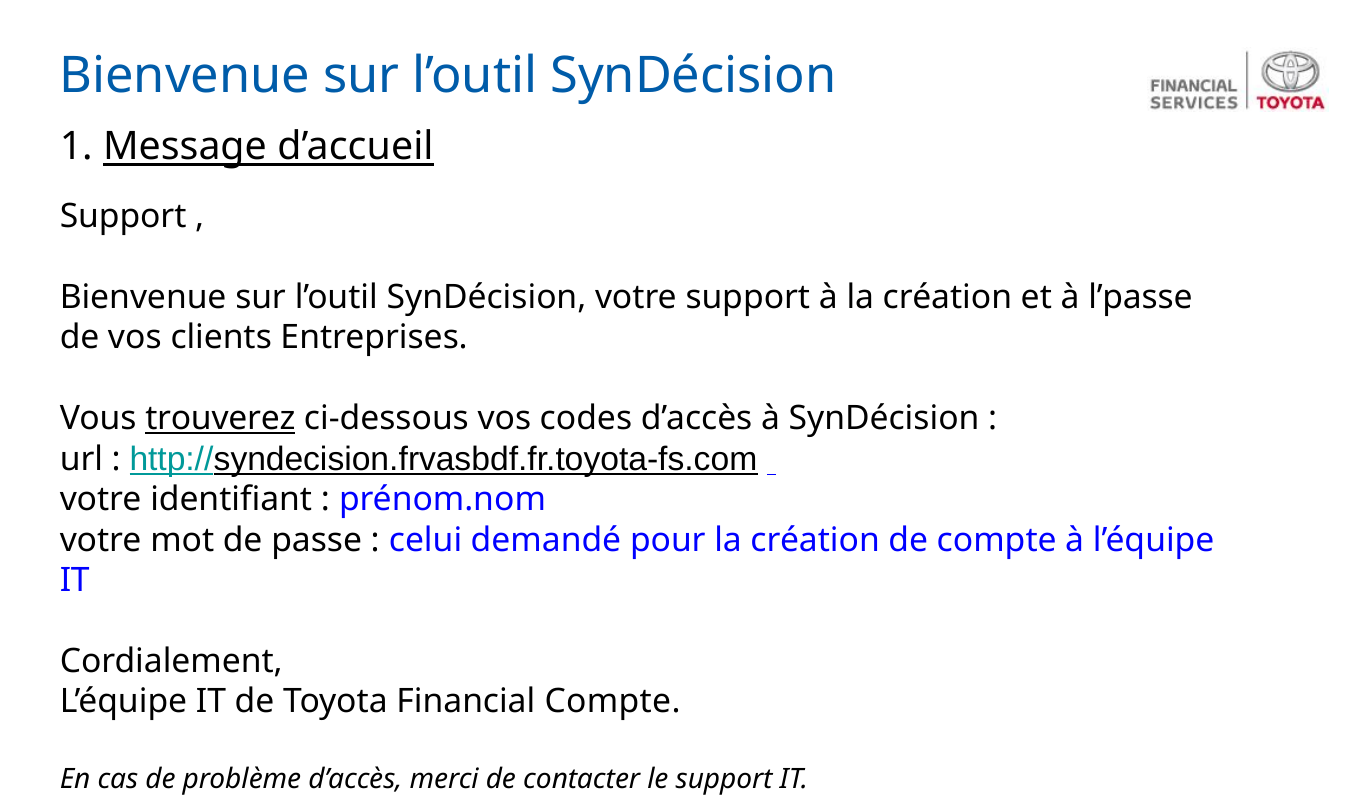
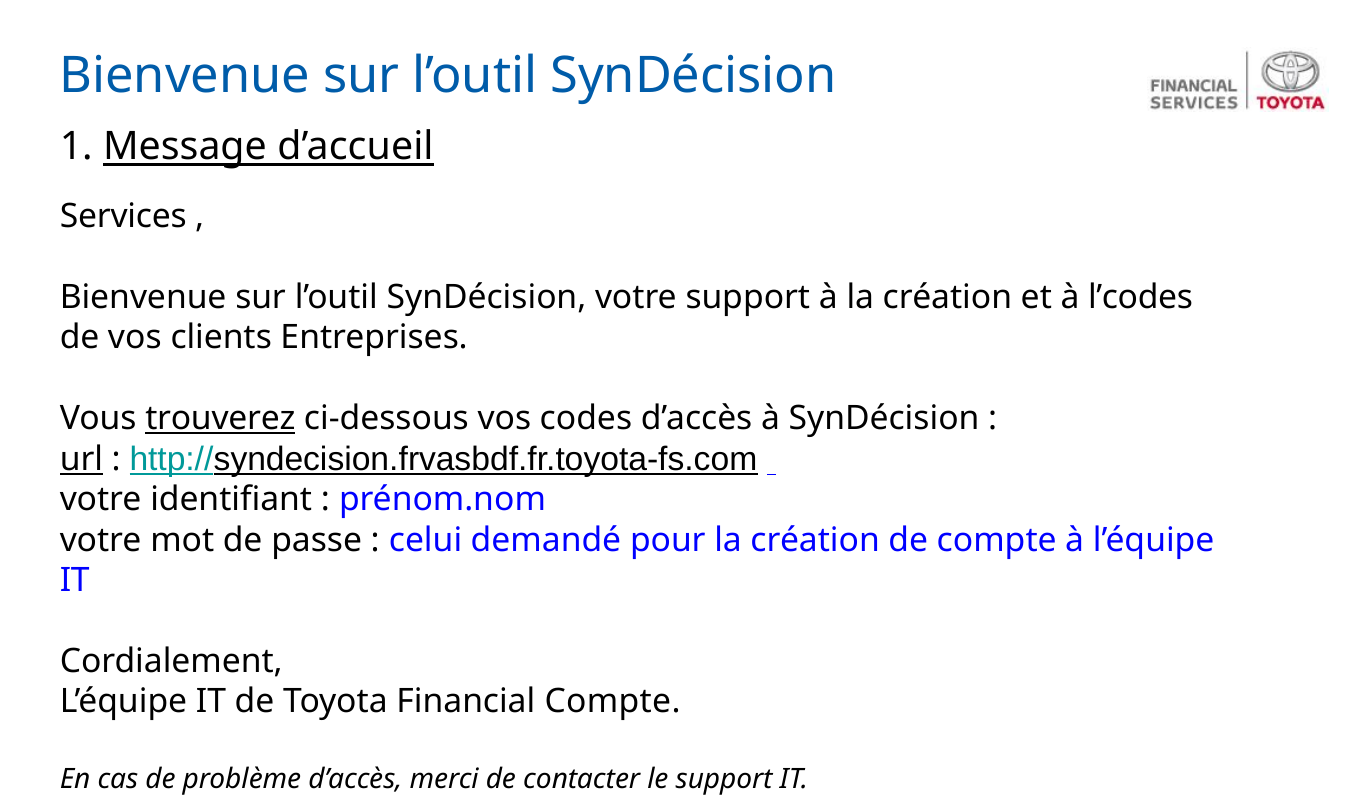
Support at (123, 216): Support -> Services
l’passe: l’passe -> l’codes
url underline: none -> present
